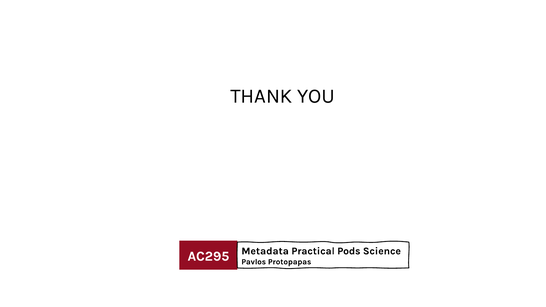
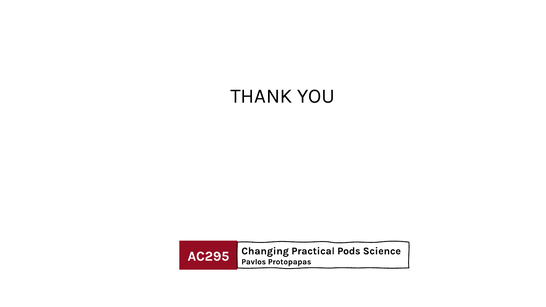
Metadata: Metadata -> Changing
